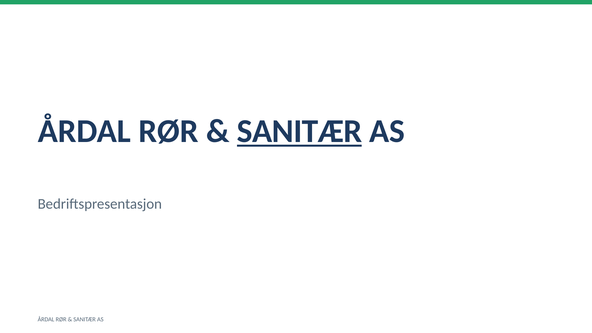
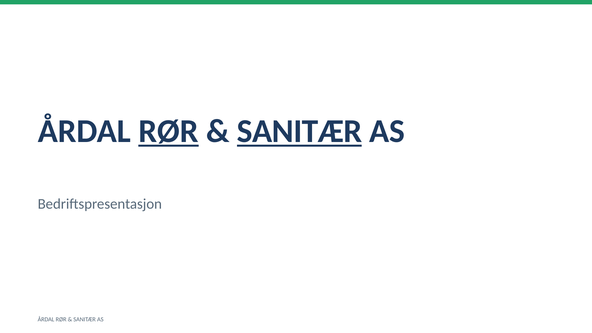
RØR at (169, 131) underline: none -> present
